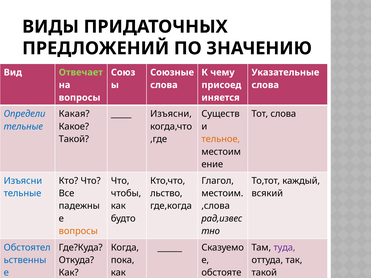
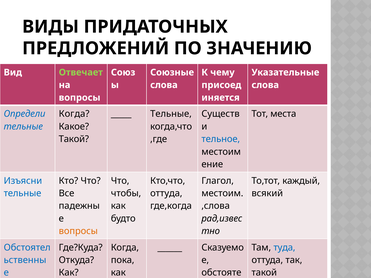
Какая at (74, 114): Какая -> Когда
Изъясни at (171, 114): Изъясни -> Тельные
Тот слова: слова -> места
тельное colour: orange -> blue
льство at (166, 193): льство -> оттуда
туда colour: purple -> blue
